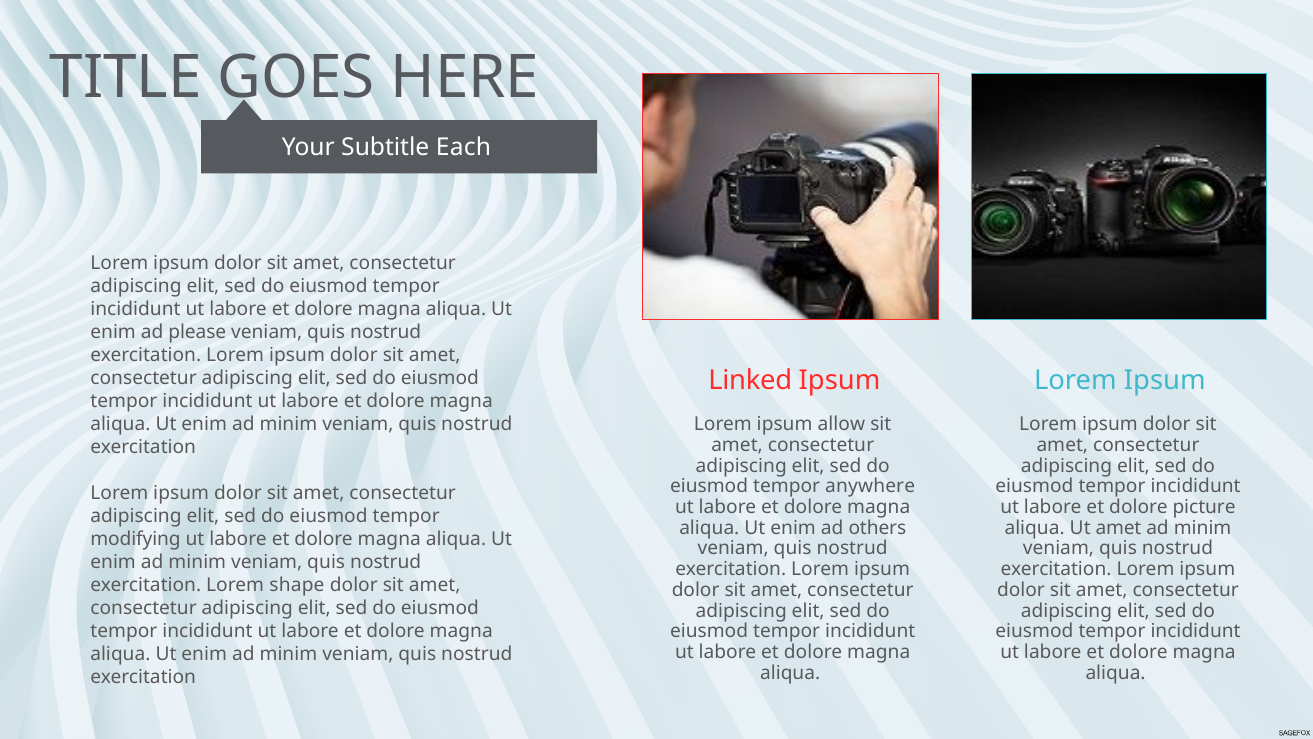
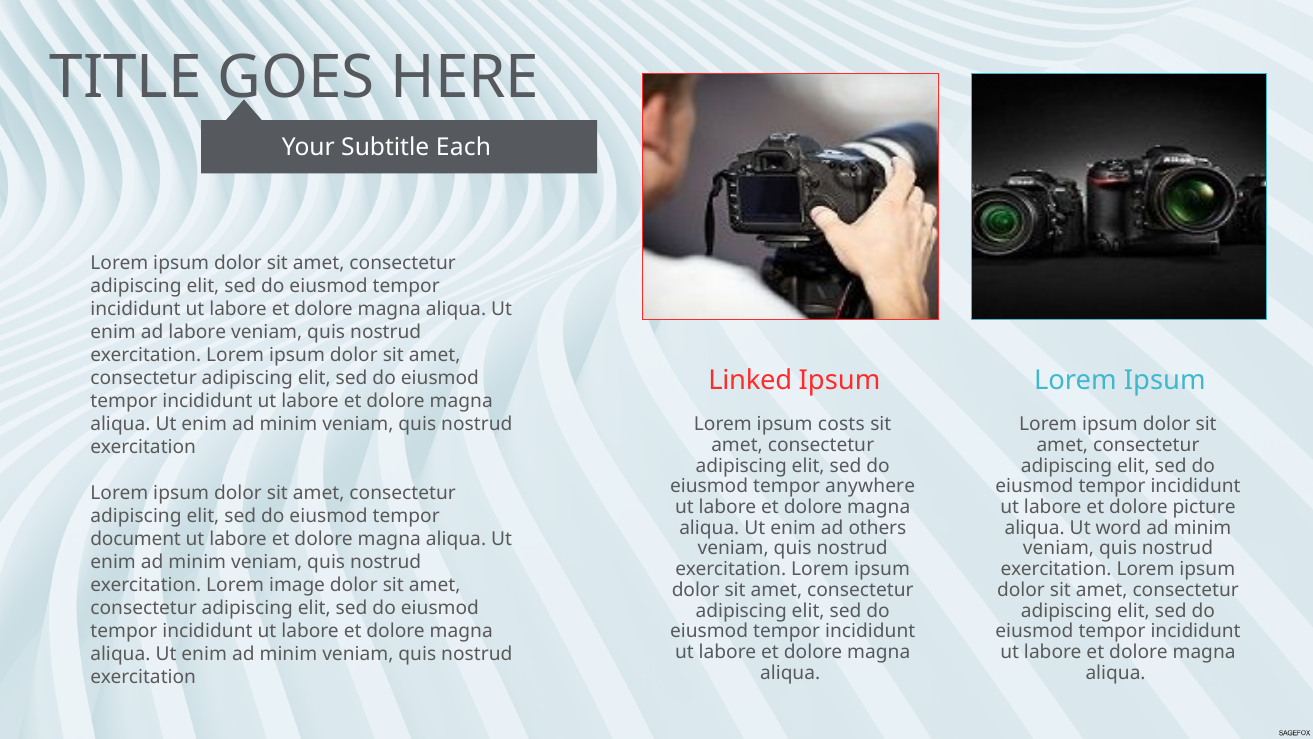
ad please: please -> labore
allow: allow -> costs
Ut amet: amet -> word
modifying: modifying -> document
shape: shape -> image
